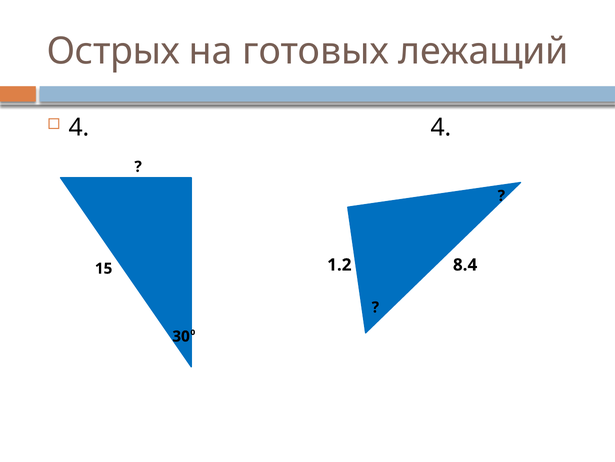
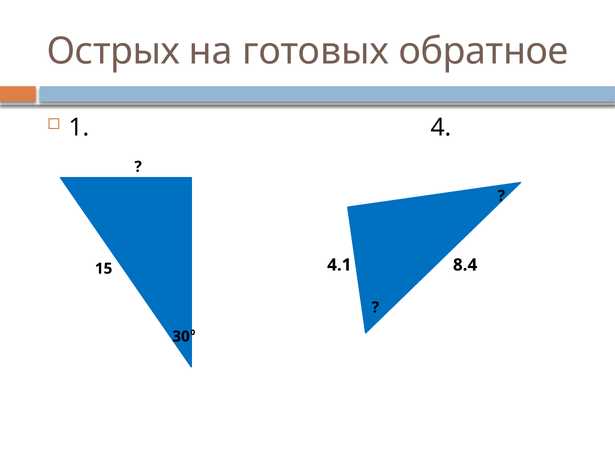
лежащий: лежащий -> обратное
4 at (79, 127): 4 -> 1
1.2: 1.2 -> 4.1
